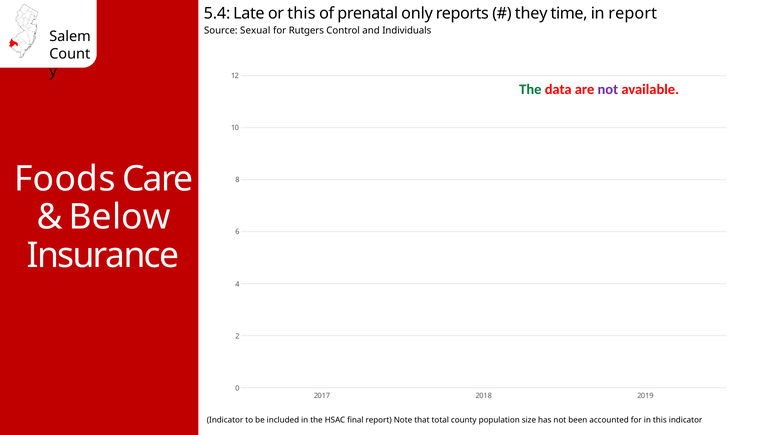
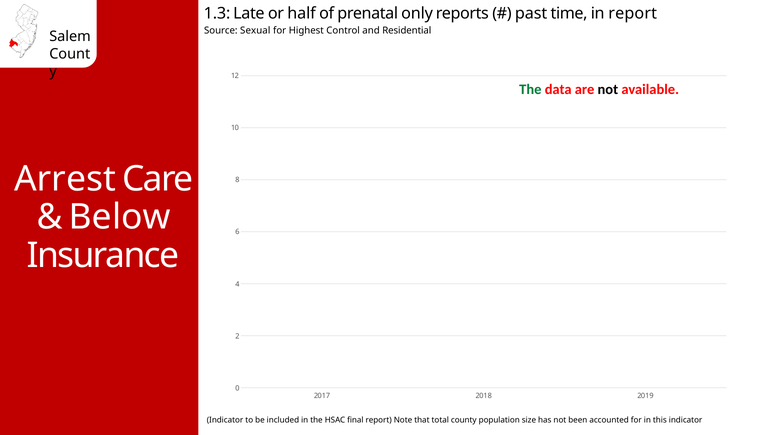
5.4: 5.4 -> 1.3
or this: this -> half
they: they -> past
Rutgers: Rutgers -> Highest
Individuals: Individuals -> Residential
not at (608, 90) colour: purple -> black
Foods: Foods -> Arrest
